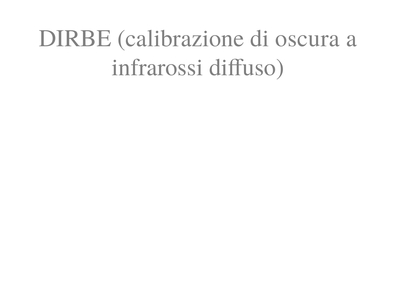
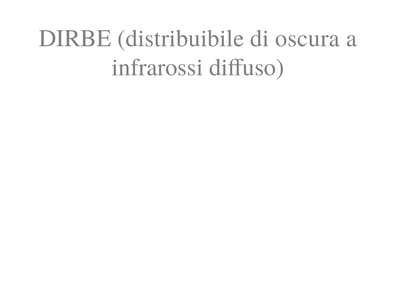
DIRBE calibrazione: calibrazione -> distribuibile
